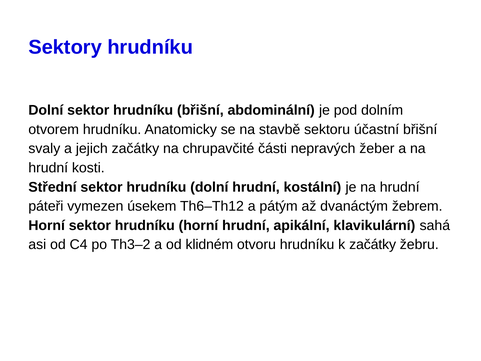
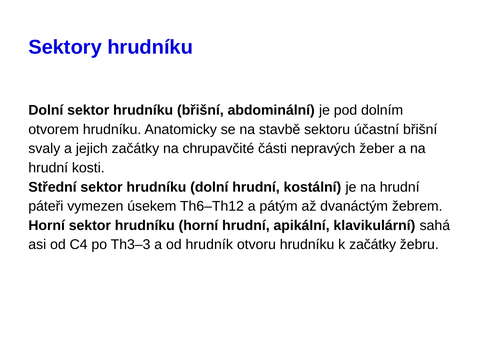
Th3–2: Th3–2 -> Th3–3
klidném: klidném -> hrudník
